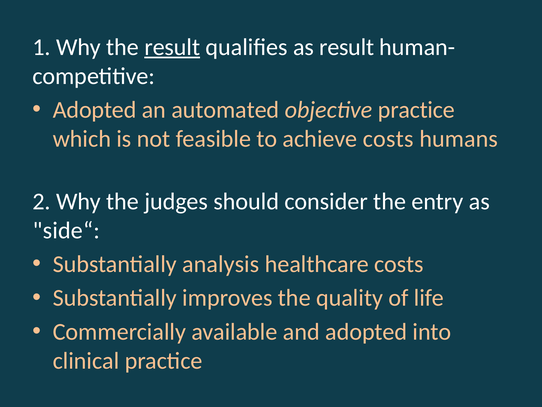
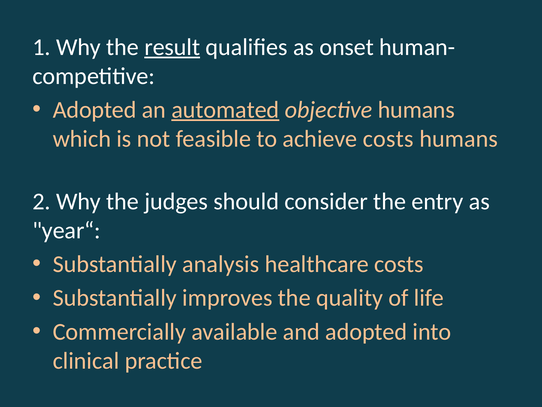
as result: result -> onset
automated underline: none -> present
objective practice: practice -> humans
side“: side“ -> year“
